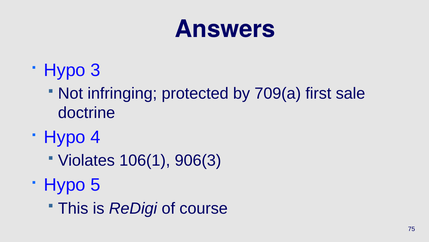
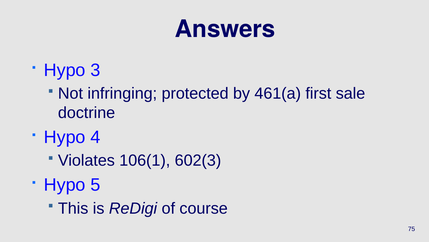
709(a: 709(a -> 461(a
906(3: 906(3 -> 602(3
